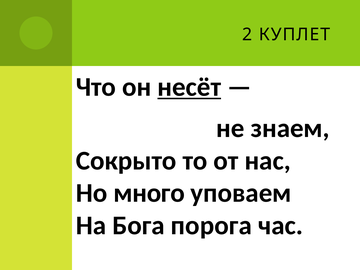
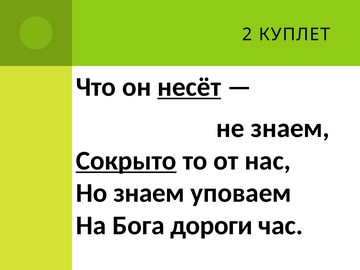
Сокрыто underline: none -> present
Но много: много -> знаем
порога: порога -> дороги
